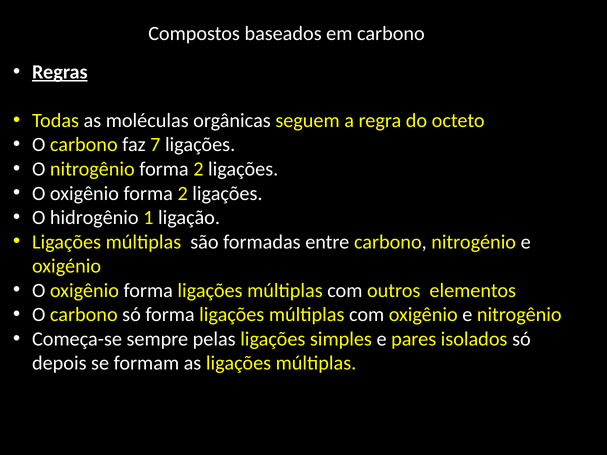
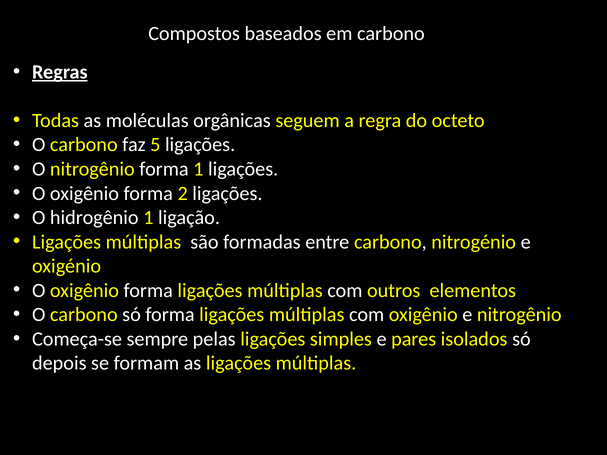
7: 7 -> 5
nitrogênio forma 2: 2 -> 1
